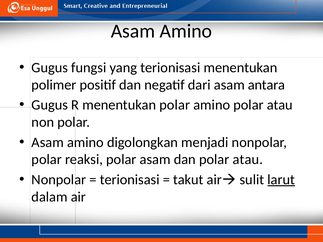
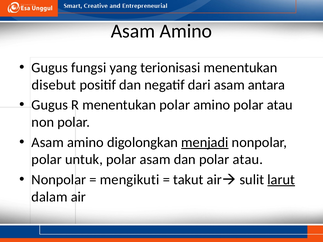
polimer: polimer -> disebut
menjadi underline: none -> present
reaksi: reaksi -> untuk
terionisasi at (130, 180): terionisasi -> mengikuti
